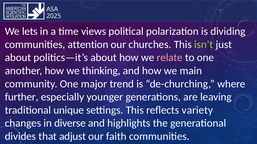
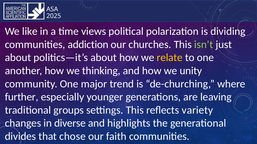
lets: lets -> like
attention: attention -> addiction
relate colour: pink -> yellow
main: main -> unity
unique: unique -> groups
adjust: adjust -> chose
